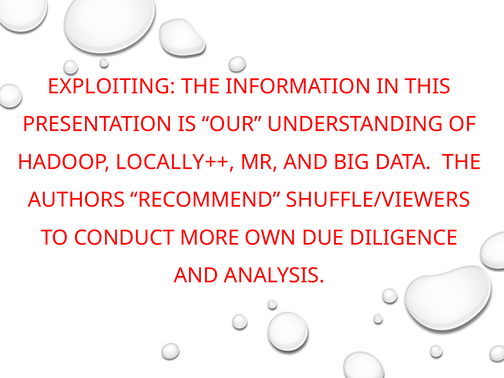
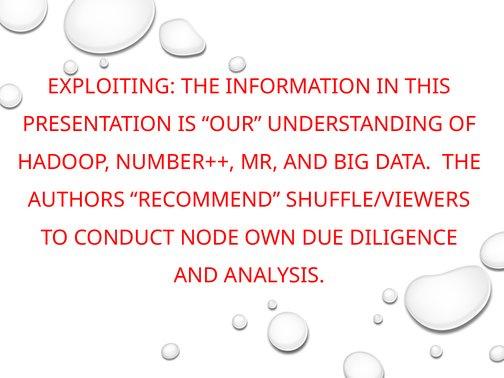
LOCALLY++: LOCALLY++ -> NUMBER++
MORE: MORE -> NODE
